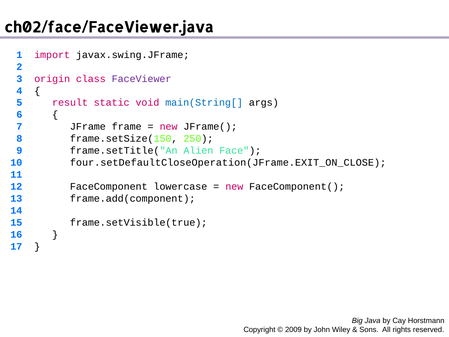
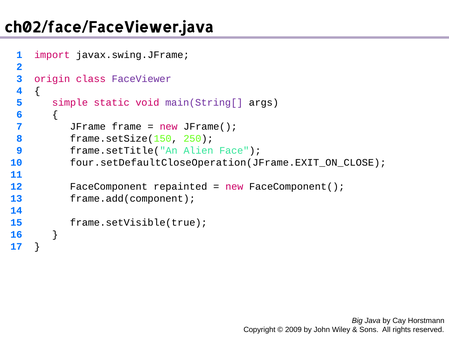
result: result -> simple
main(String[ colour: blue -> purple
lowercase: lowercase -> repainted
